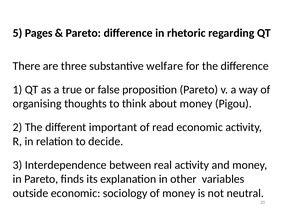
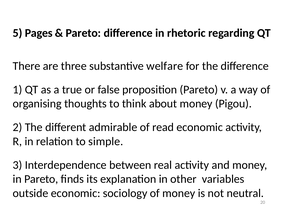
important: important -> admirable
decide: decide -> simple
